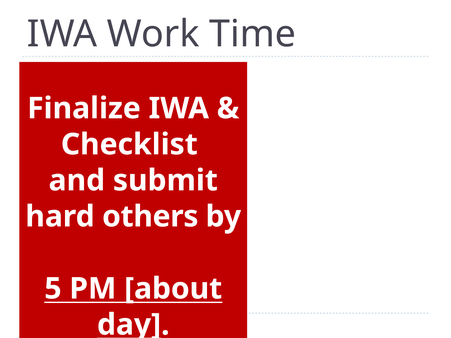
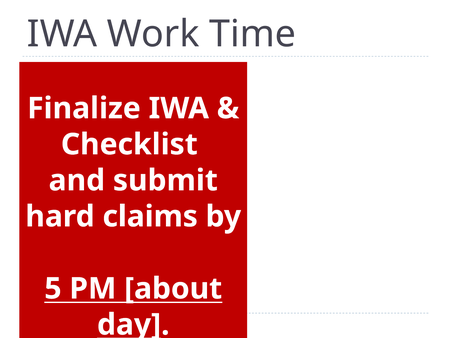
others: others -> claims
